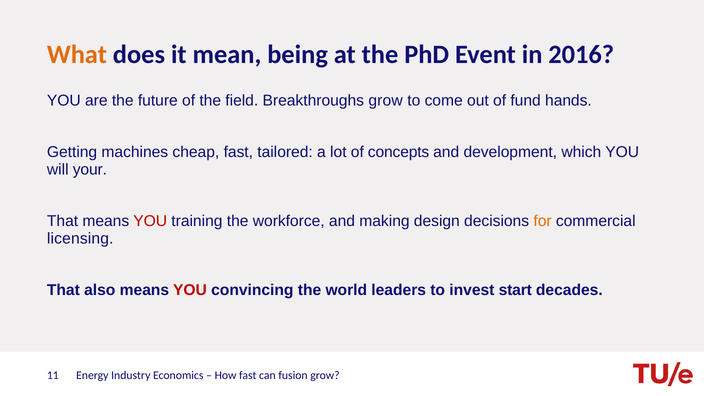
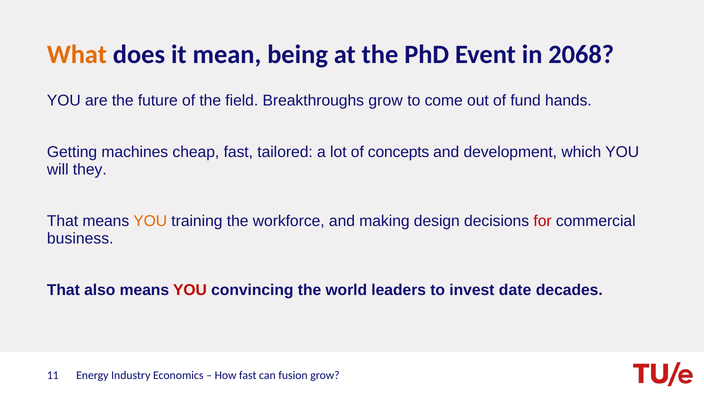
2016: 2016 -> 2068
your: your -> they
YOU at (150, 221) colour: red -> orange
for colour: orange -> red
licensing: licensing -> business
start: start -> date
